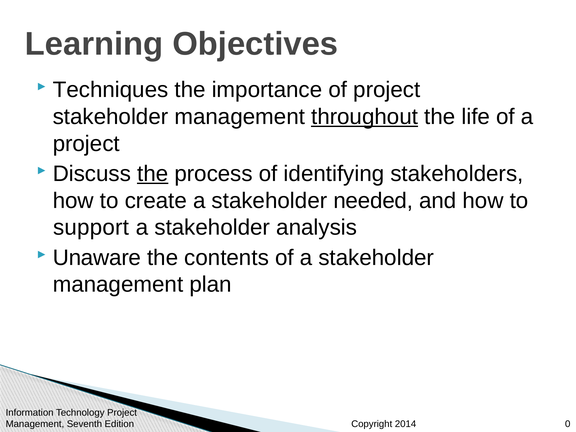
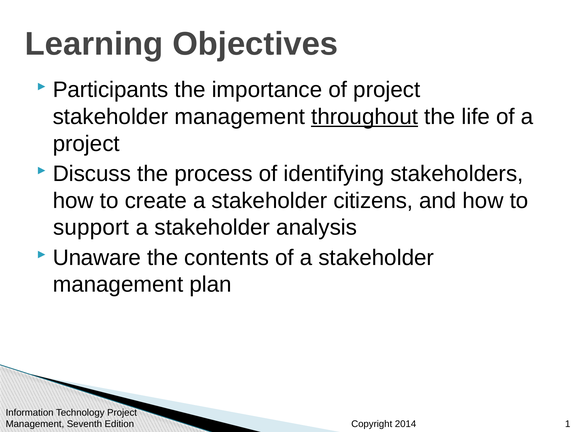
Techniques: Techniques -> Participants
the at (153, 174) underline: present -> none
needed: needed -> citizens
0: 0 -> 1
